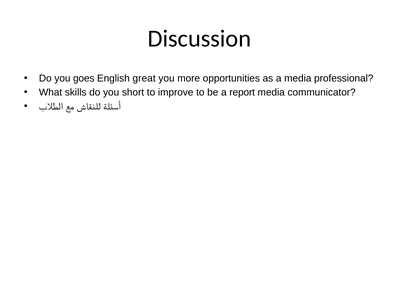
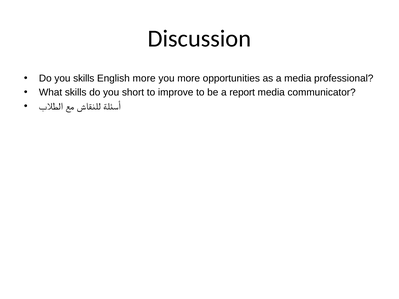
you goes: goes -> skills
English great: great -> more
